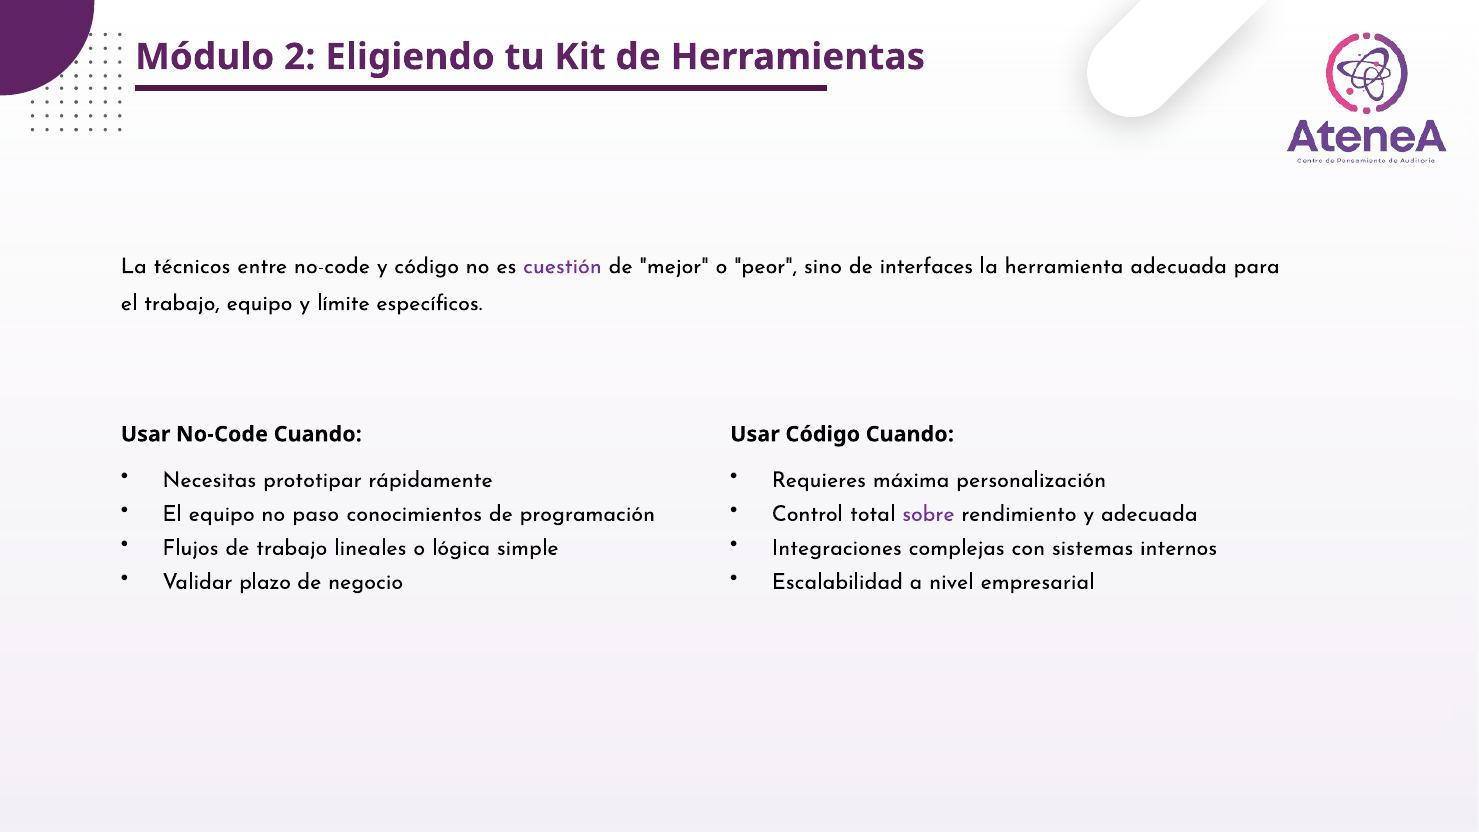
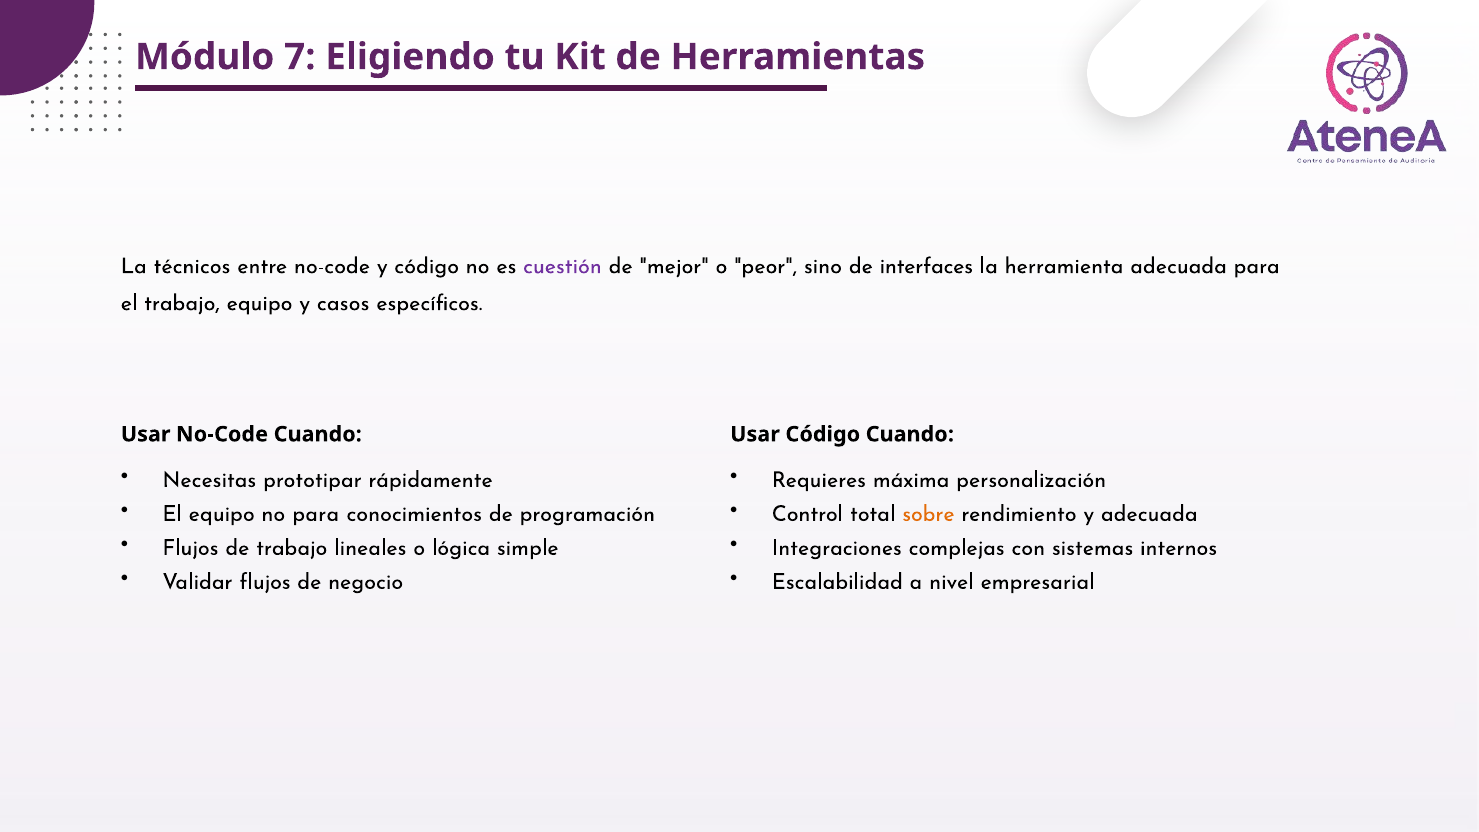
2: 2 -> 7
límite: límite -> casos
no paso: paso -> para
sobre colour: purple -> orange
Validar plazo: plazo -> flujos
